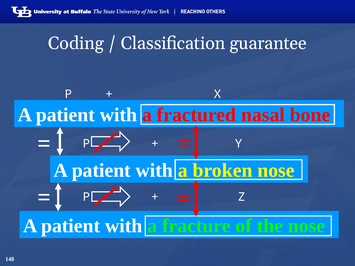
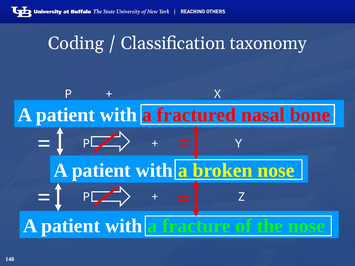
guarantee: guarantee -> taxonomy
